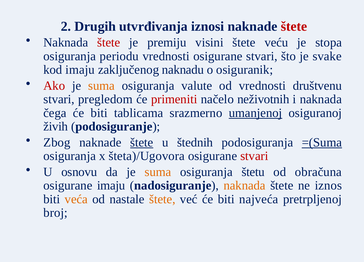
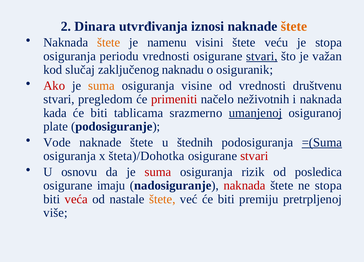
Drugih: Drugih -> Dinara
štete at (294, 26) colour: red -> orange
štete at (109, 43) colour: red -> orange
premiju: premiju -> namenu
stvari at (262, 56) underline: none -> present
svake: svake -> važan
kod imaju: imaju -> slučaj
valute: valute -> visine
čega: čega -> kada
živih: živih -> plate
Zbog: Zbog -> Vode
štete at (142, 142) underline: present -> none
šteta)/Ugovora: šteta)/Ugovora -> šteta)/Dohotka
suma at (158, 172) colour: orange -> red
štetu: štetu -> rizik
obračuna: obračuna -> posledica
naknada at (245, 186) colour: orange -> red
ne iznos: iznos -> stopa
veća colour: orange -> red
najveća: najveća -> premiju
broj: broj -> više
